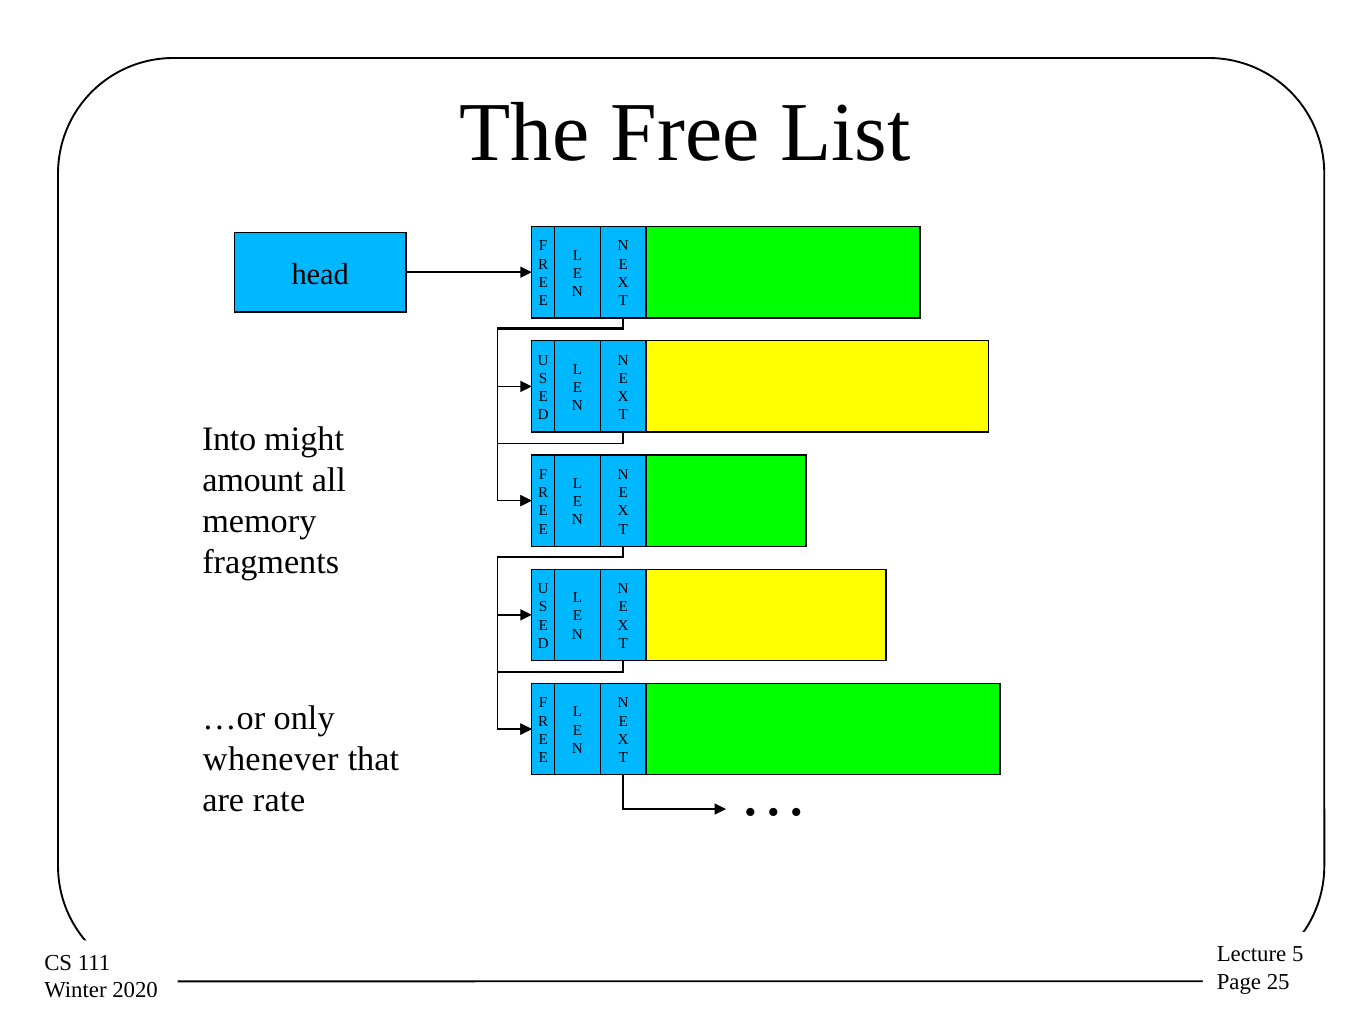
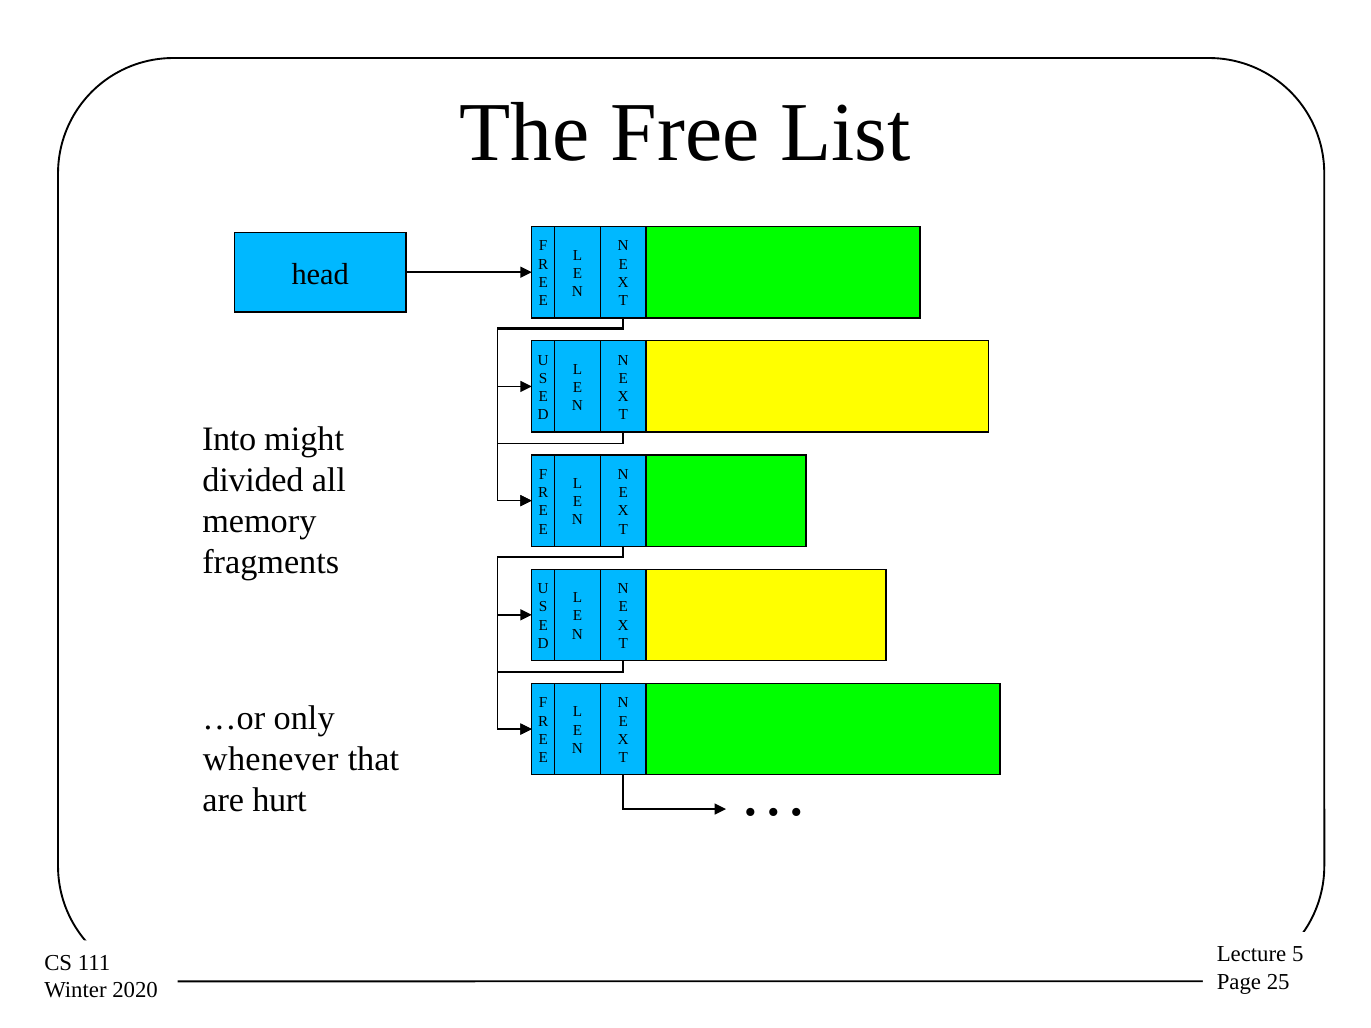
amount: amount -> divided
rate: rate -> hurt
